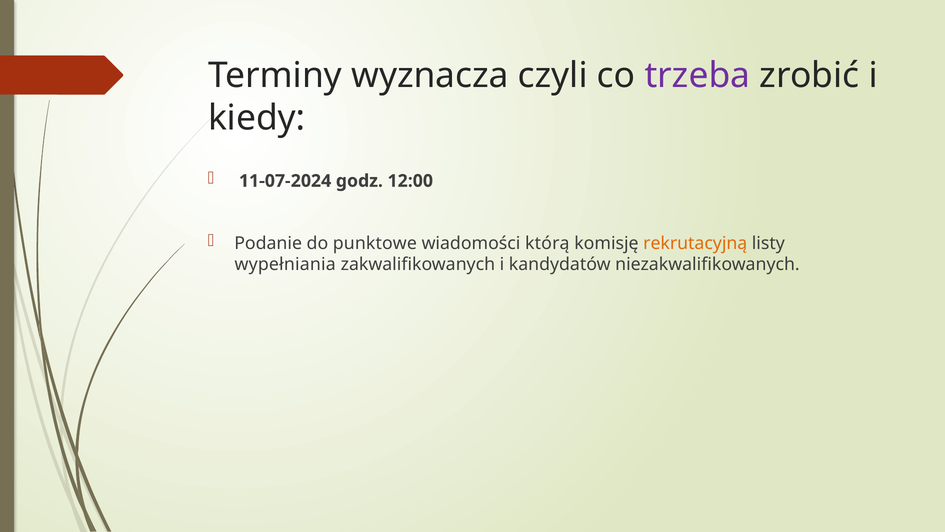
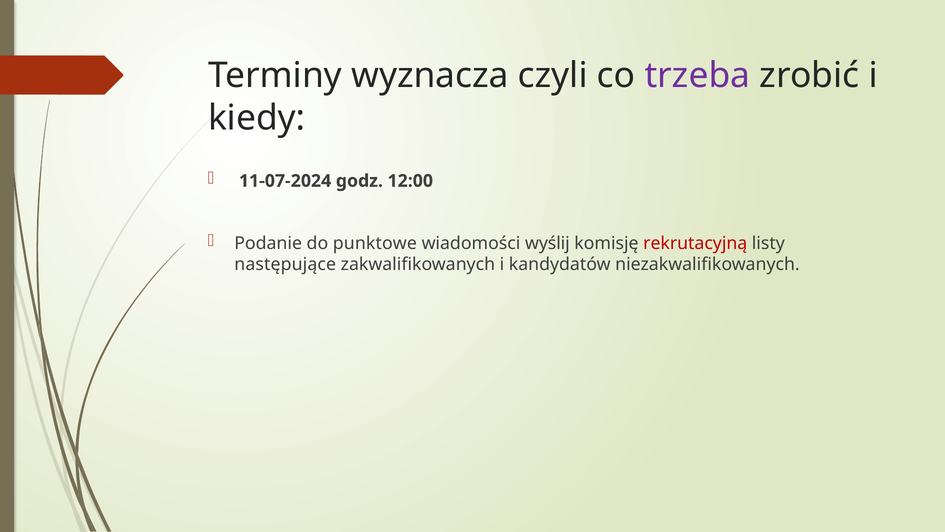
którą: którą -> wyślij
rekrutacyjną colour: orange -> red
wypełniania: wypełniania -> następujące
